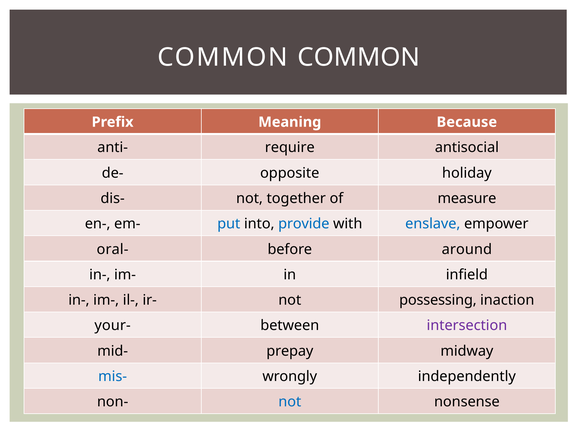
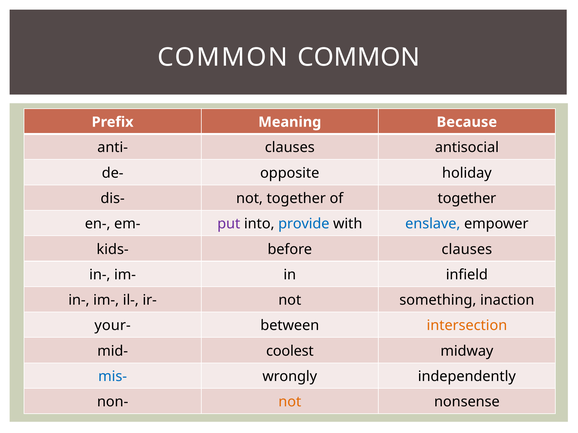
anti- require: require -> clauses
of measure: measure -> together
put colour: blue -> purple
oral-: oral- -> kids-
before around: around -> clauses
possessing: possessing -> something
intersection colour: purple -> orange
prepay: prepay -> coolest
not at (290, 402) colour: blue -> orange
